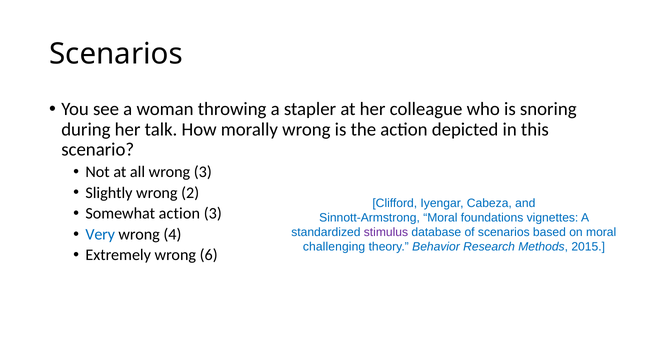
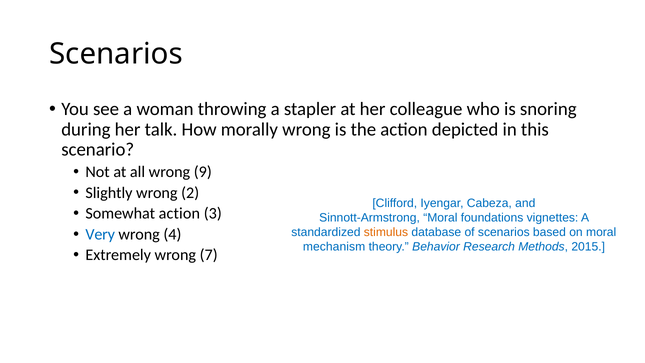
wrong 3: 3 -> 9
stimulus colour: purple -> orange
challenging: challenging -> mechanism
6: 6 -> 7
